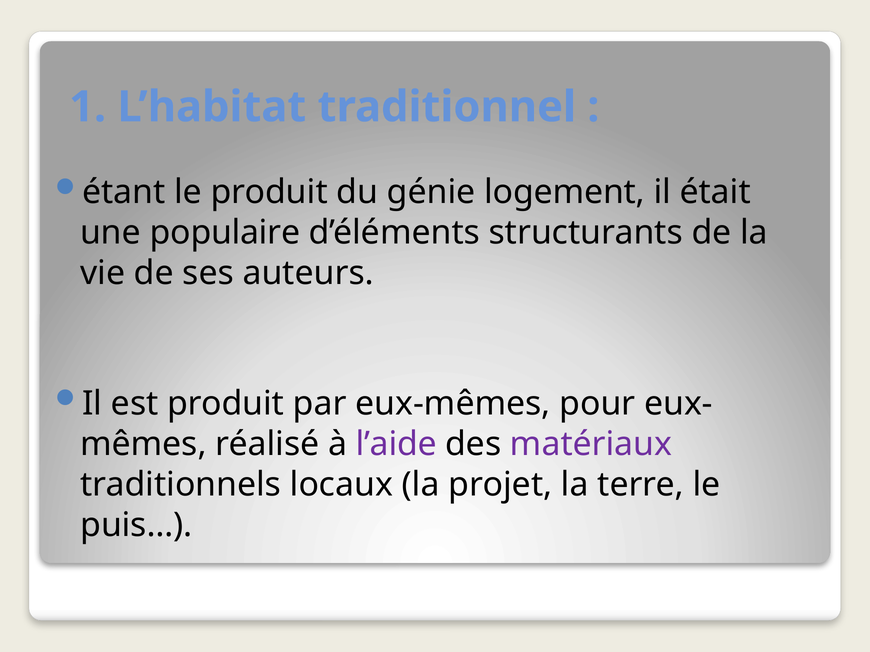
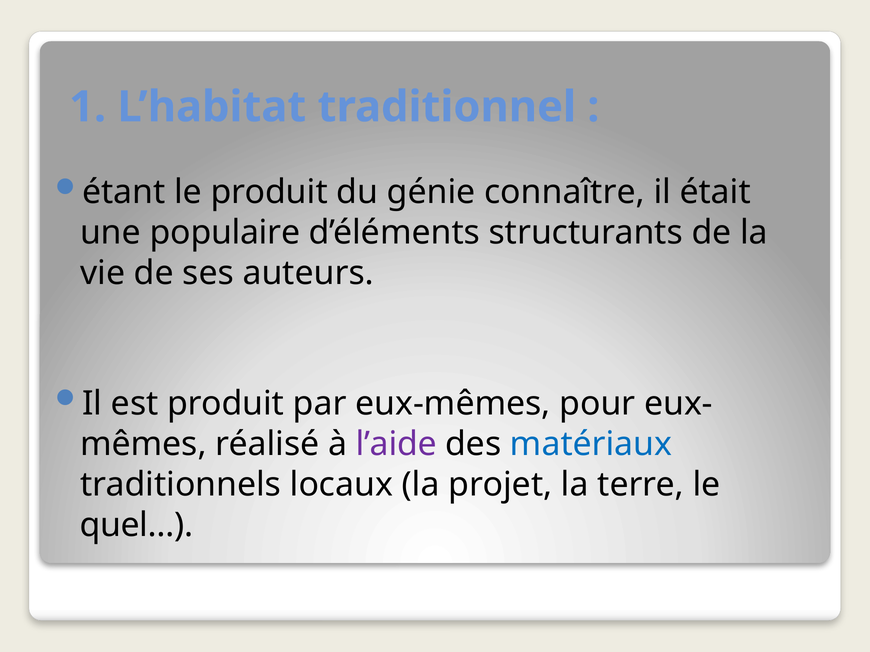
logement: logement -> connaître
matériaux colour: purple -> blue
puis…: puis… -> quel…
